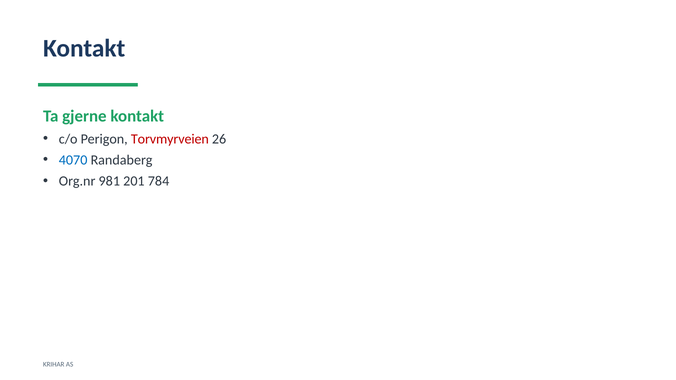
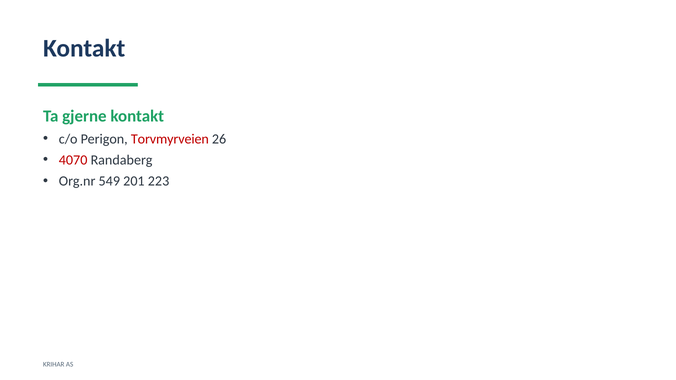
4070 colour: blue -> red
981: 981 -> 549
784: 784 -> 223
